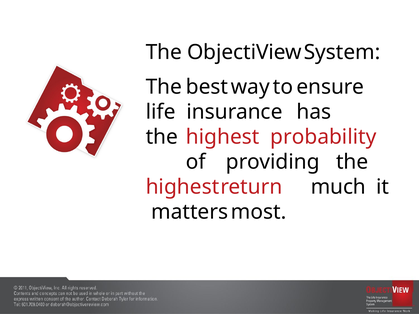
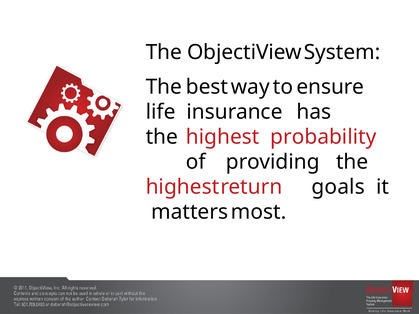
much: much -> goals
